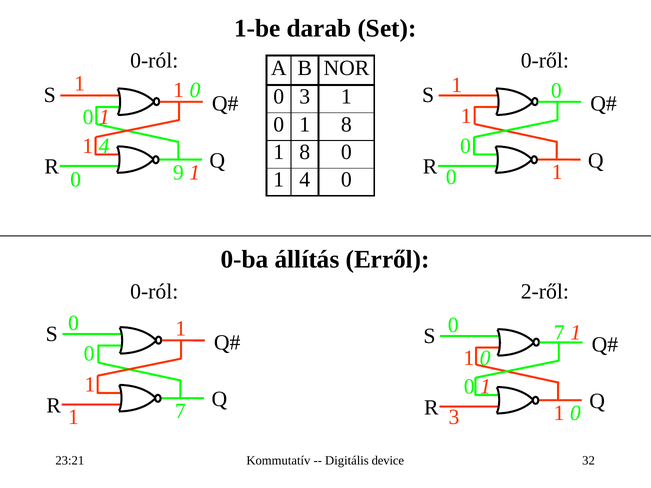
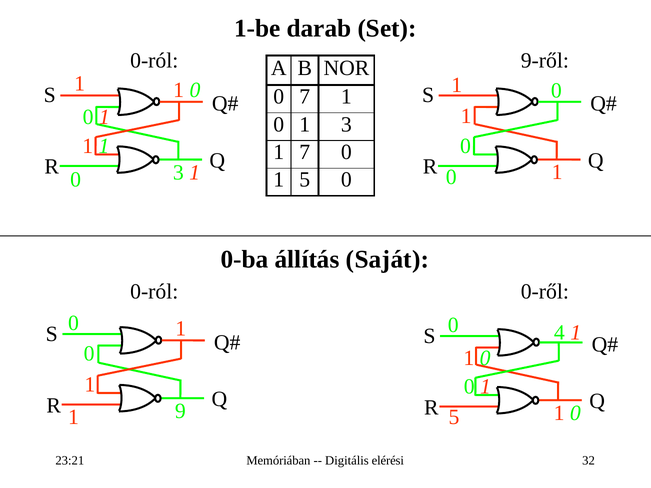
0-ről: 0-ről -> 9-ről
0 3: 3 -> 7
0 1 8: 8 -> 3
4 at (104, 146): 4 -> 1
8 at (305, 152): 8 -> 7
R 9: 9 -> 3
4 at (305, 180): 4 -> 5
Erről: Erről -> Saját
2-ről: 2-ről -> 0-ről
0 7: 7 -> 4
R 7: 7 -> 9
R 3: 3 -> 5
Kommutatív: Kommutatív -> Memóriában
device: device -> elérési
